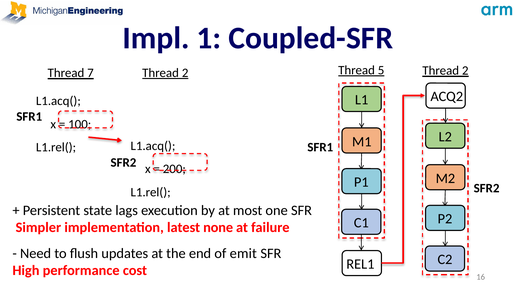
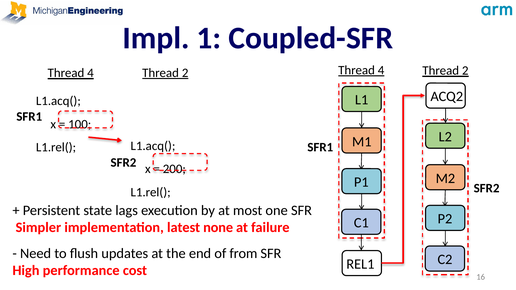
5 at (381, 70): 5 -> 4
7 at (90, 73): 7 -> 4
emit: emit -> from
